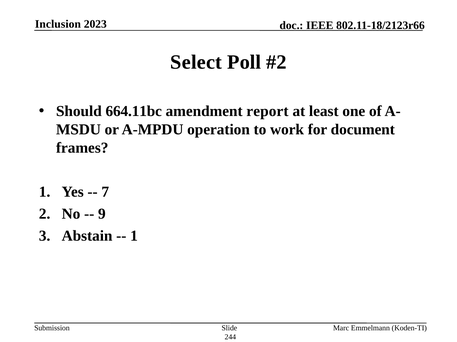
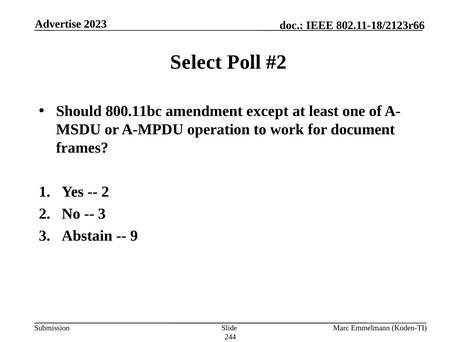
Inclusion: Inclusion -> Advertise
664.11bc: 664.11bc -> 800.11bc
report: report -> except
7 at (105, 192): 7 -> 2
9 at (102, 214): 9 -> 3
1 at (134, 236): 1 -> 9
